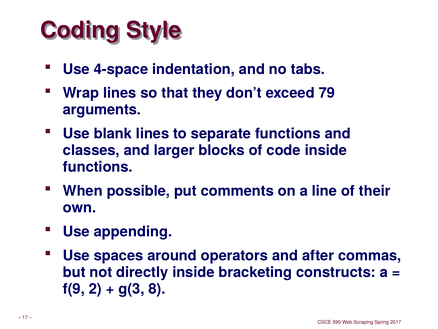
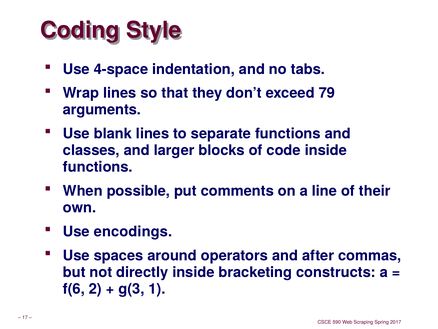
appending: appending -> encodings
f(9: f(9 -> f(6
8: 8 -> 1
